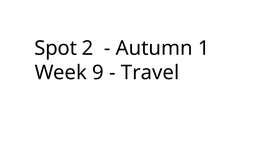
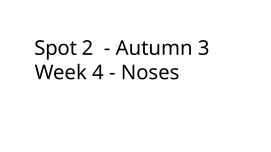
1: 1 -> 3
9: 9 -> 4
Travel: Travel -> Noses
